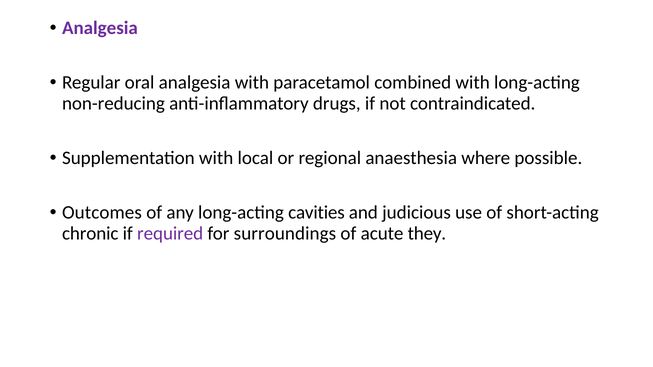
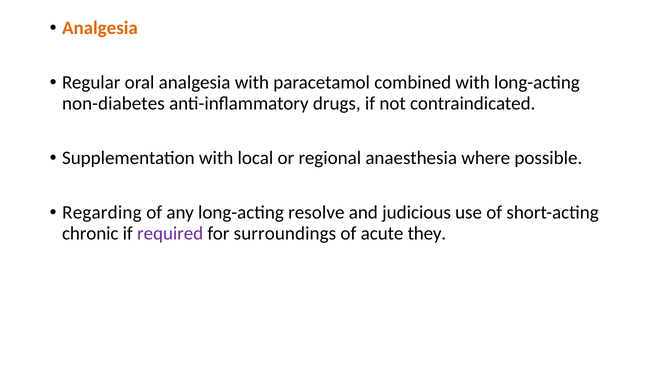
Analgesia at (100, 28) colour: purple -> orange
non-reducing: non-reducing -> non-diabetes
Outcomes: Outcomes -> Regarding
cavities: cavities -> resolve
